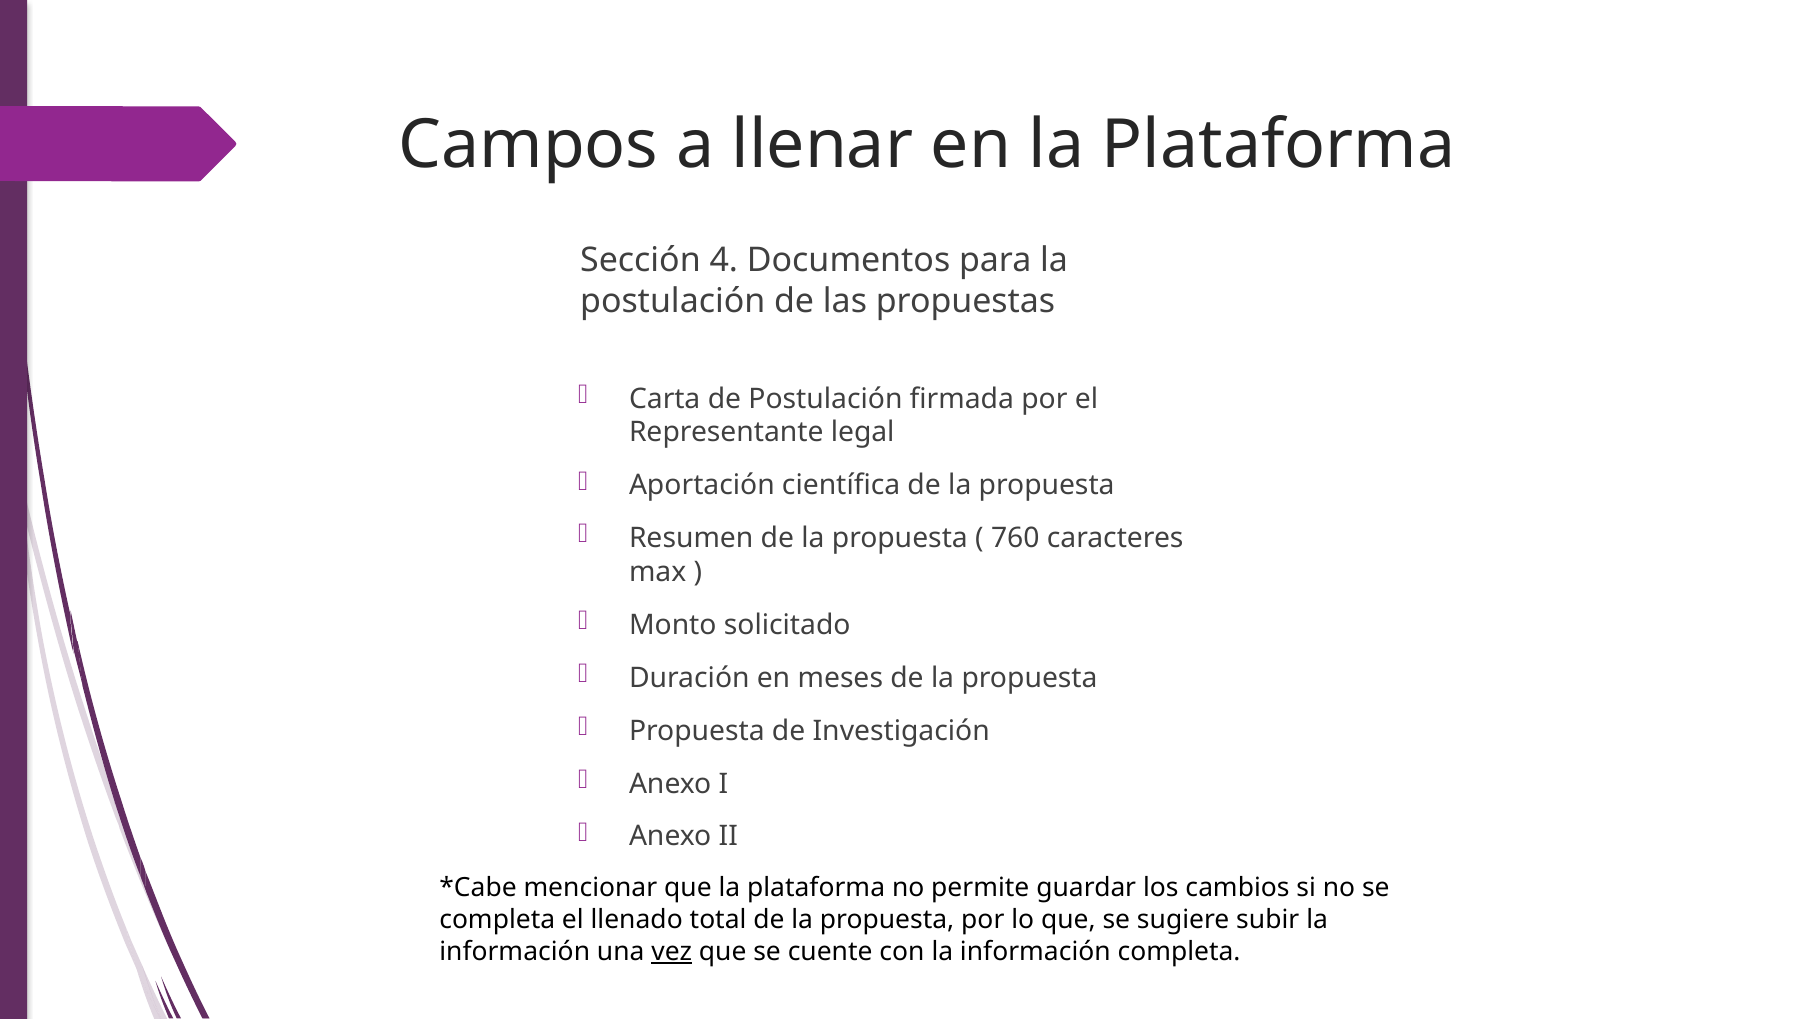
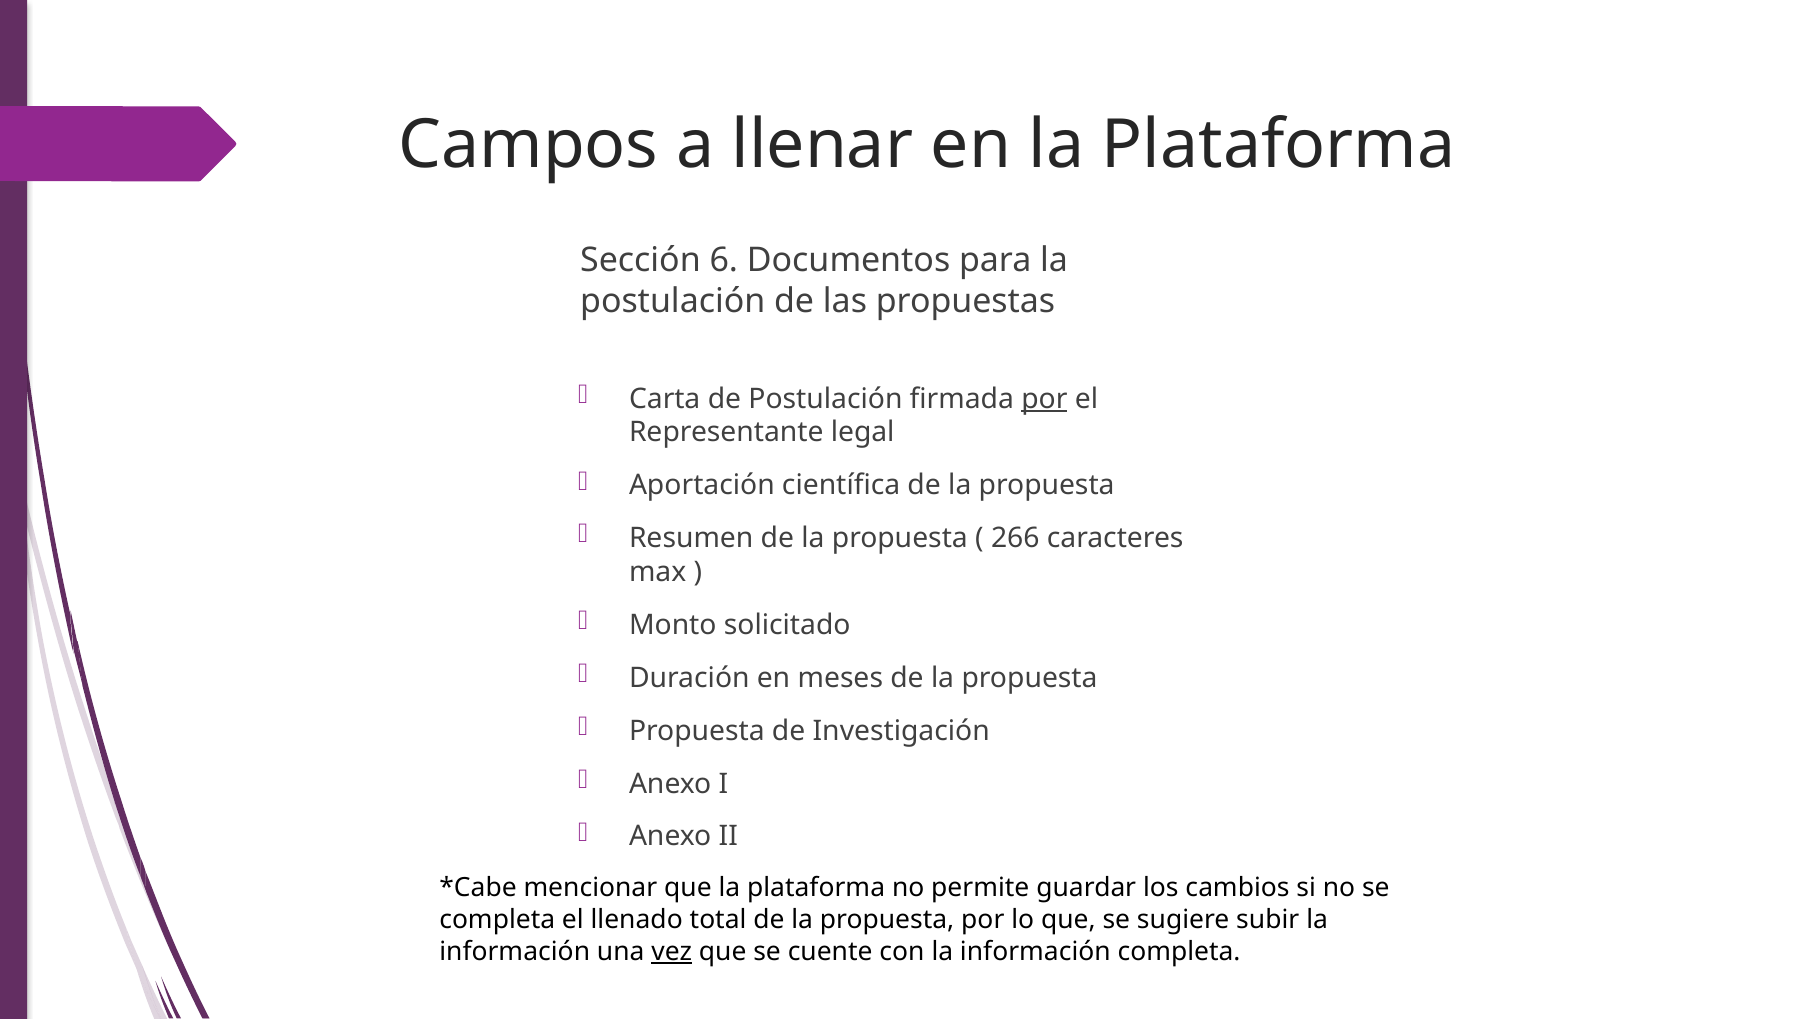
4: 4 -> 6
por at (1044, 399) underline: none -> present
760: 760 -> 266
